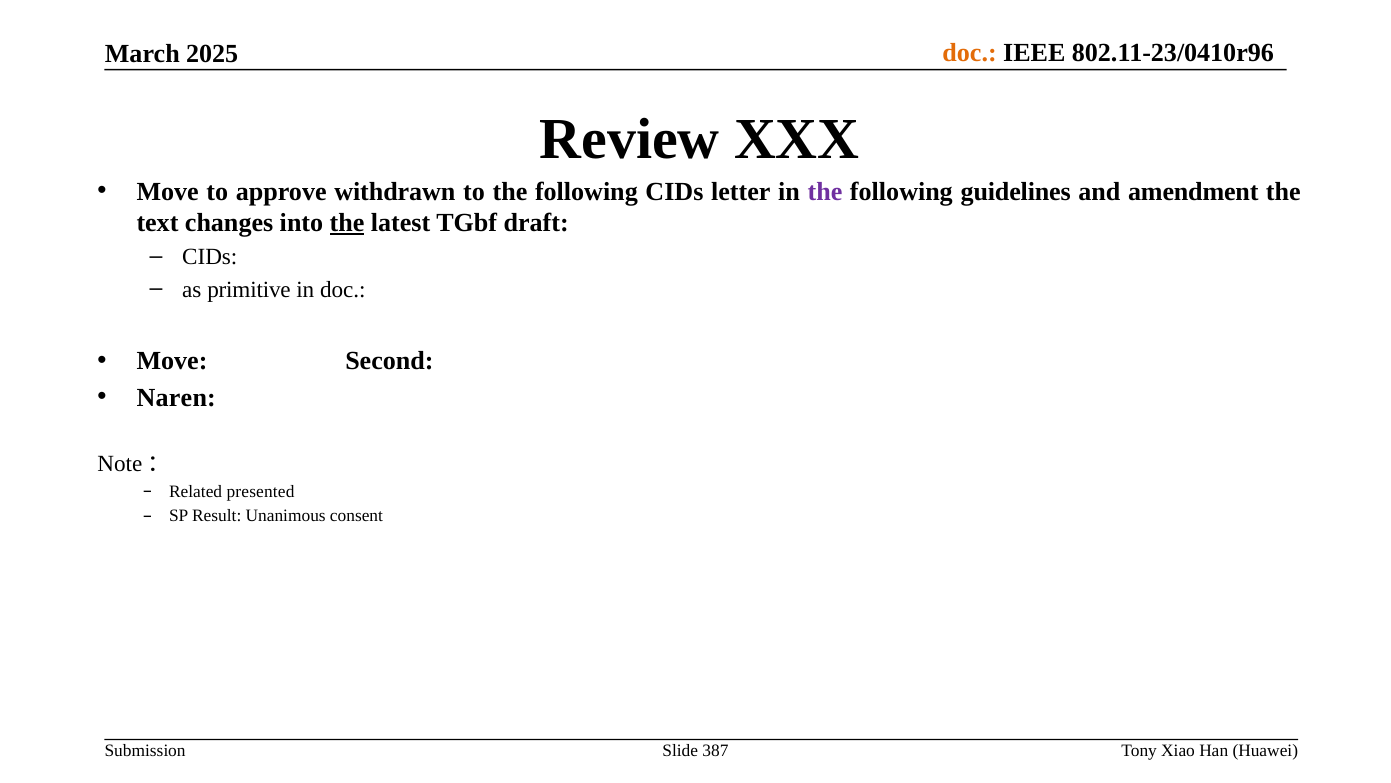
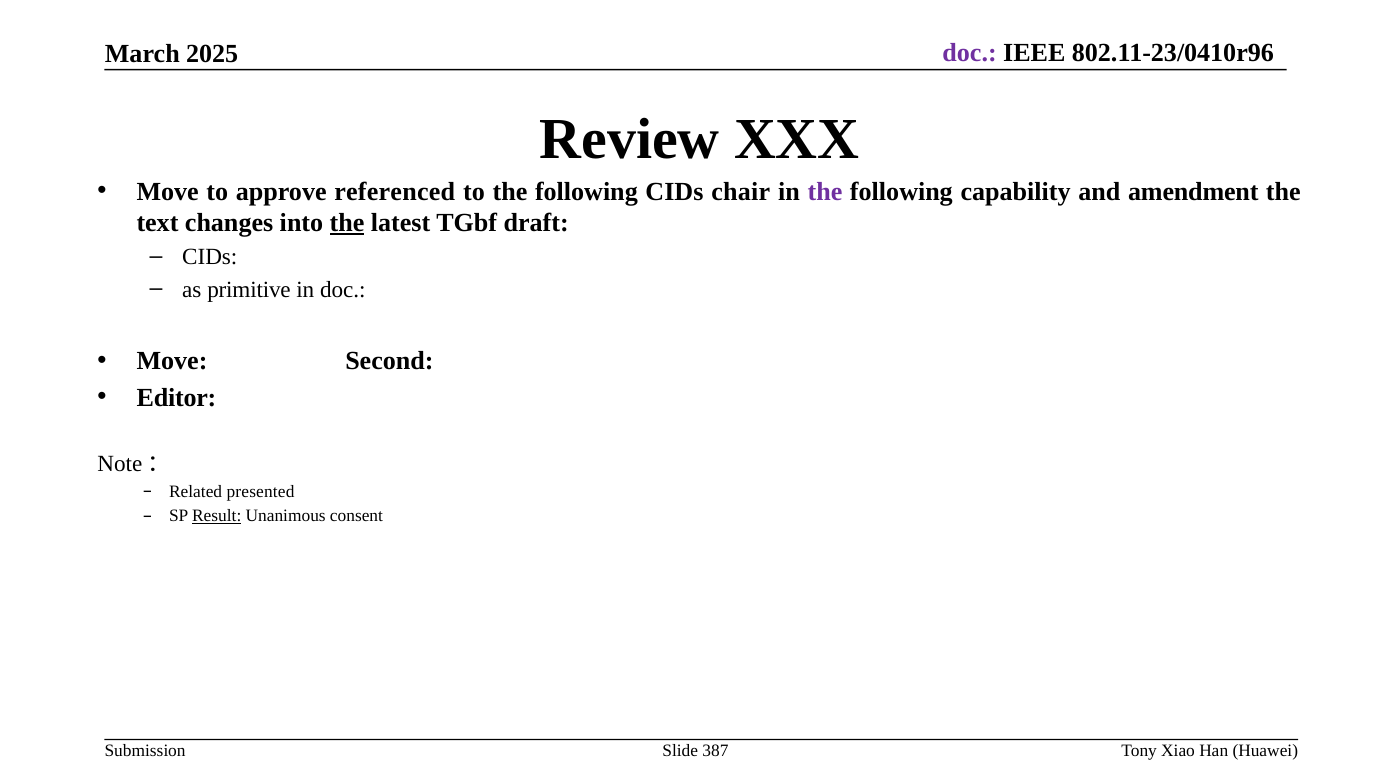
doc at (970, 52) colour: orange -> purple
withdrawn: withdrawn -> referenced
letter: letter -> chair
guidelines: guidelines -> capability
Naren: Naren -> Editor
Result underline: none -> present
